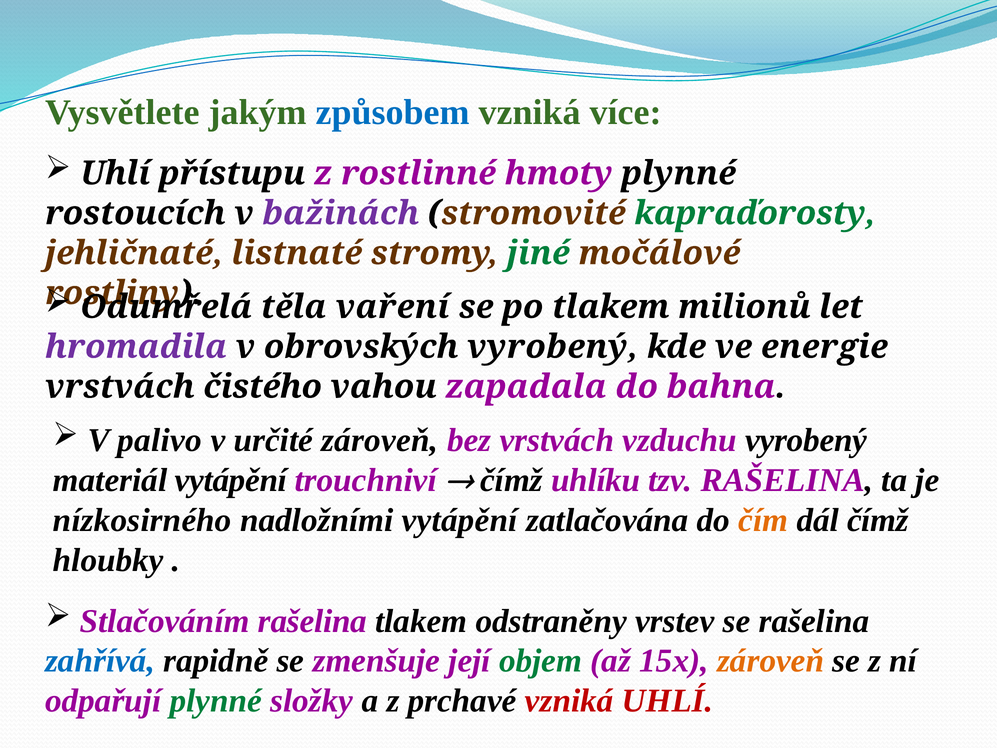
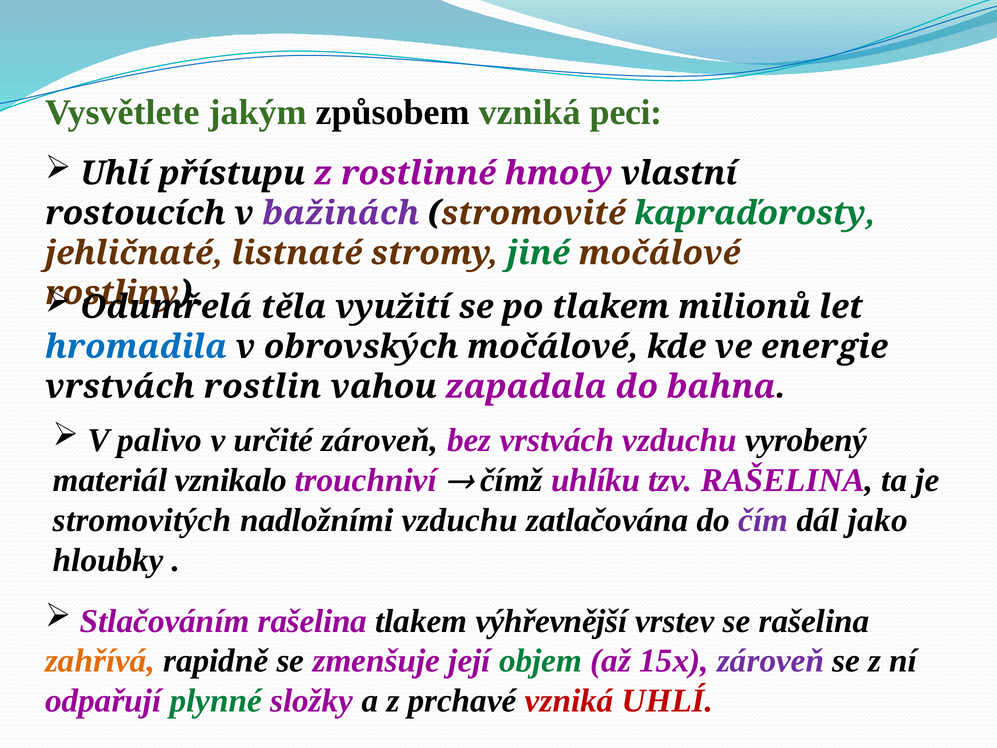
způsobem colour: blue -> black
více: více -> peci
hmoty plynné: plynné -> vlastní
vaření: vaření -> využití
hromadila colour: purple -> blue
obrovských vyrobený: vyrobený -> močálové
čistého: čistého -> rostlin
materiál vytápění: vytápění -> vznikalo
nízkosirného: nízkosirného -> stromovitých
nadložními vytápění: vytápění -> vzduchu
čím colour: orange -> purple
dál čímž: čímž -> jako
odstraněny: odstraněny -> výhřevnější
zahřívá colour: blue -> orange
zároveň at (771, 661) colour: orange -> purple
